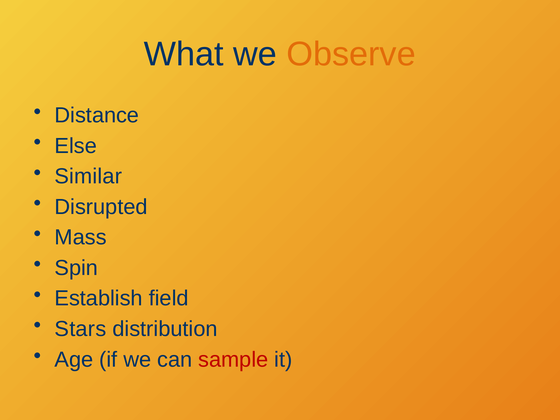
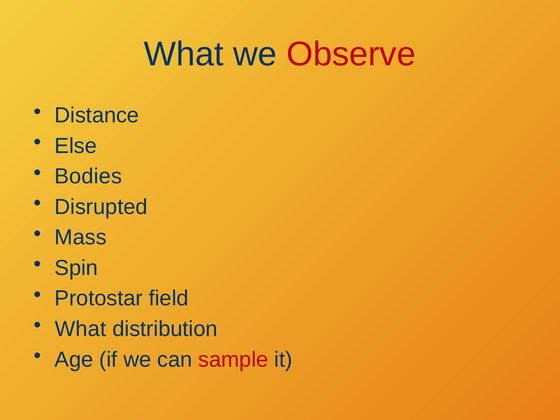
Observe colour: orange -> red
Similar: Similar -> Bodies
Establish: Establish -> Protostar
Stars at (80, 329): Stars -> What
